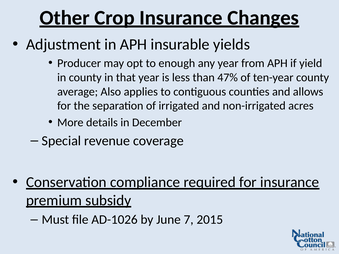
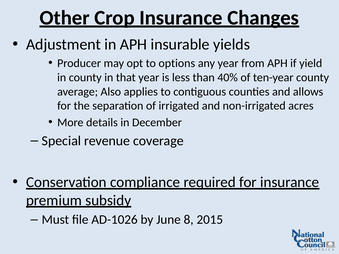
enough: enough -> options
47%: 47% -> 40%
7: 7 -> 8
